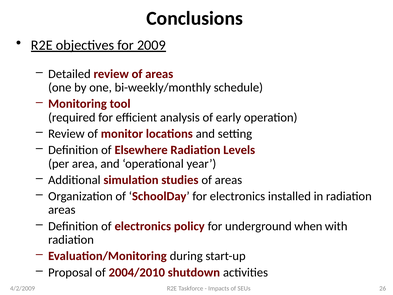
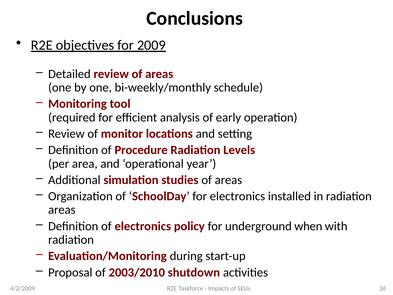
Elsewhere: Elsewhere -> Procedure
2004/2010: 2004/2010 -> 2003/2010
